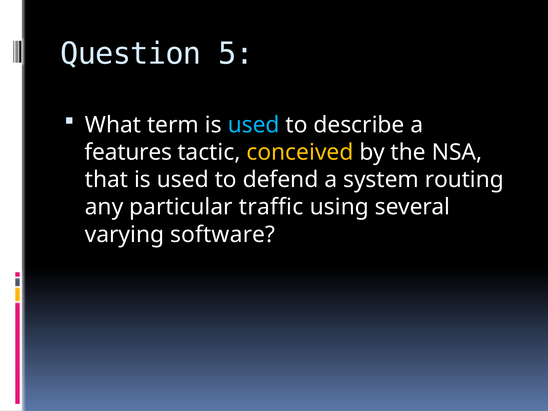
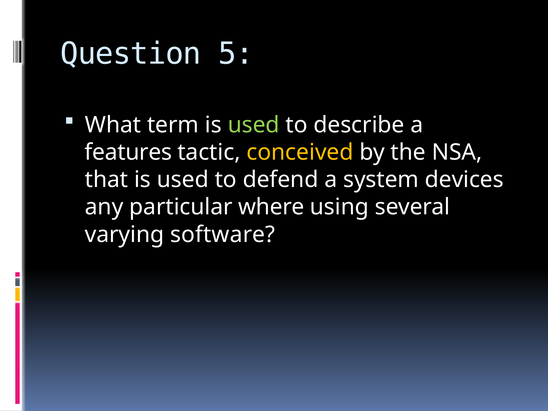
used at (254, 125) colour: light blue -> light green
routing: routing -> devices
traffic: traffic -> where
